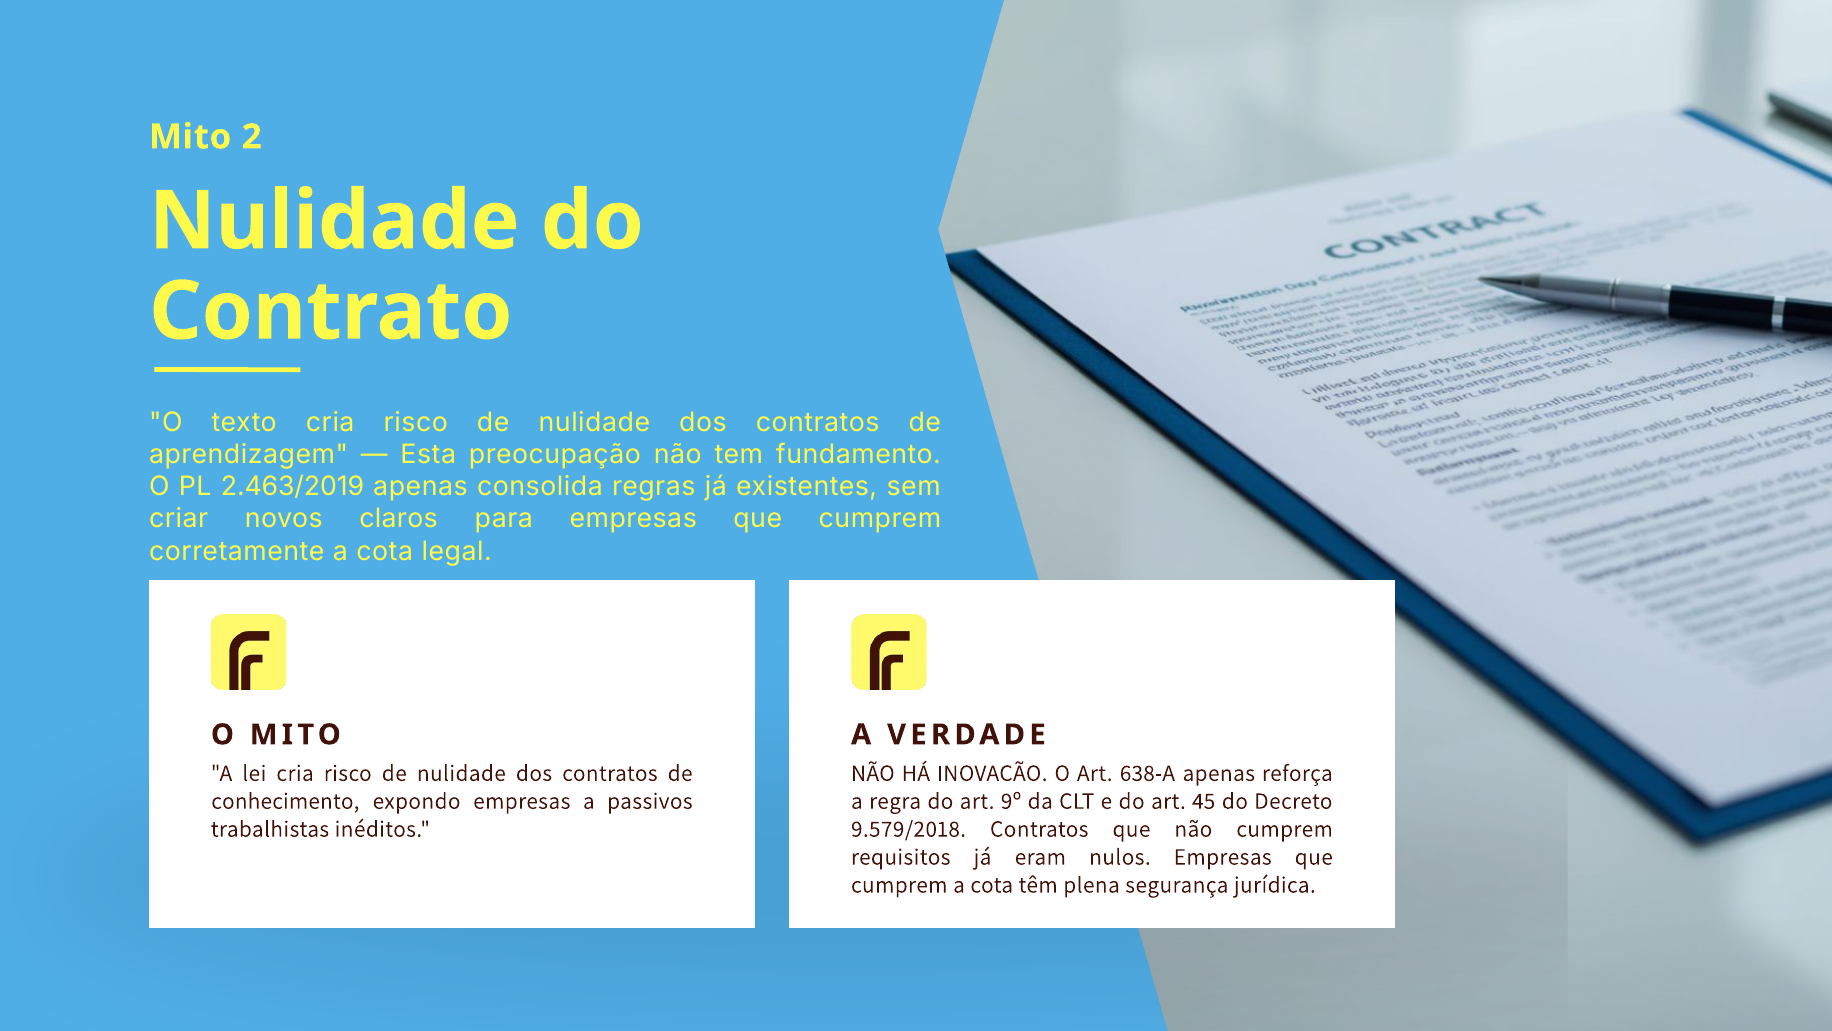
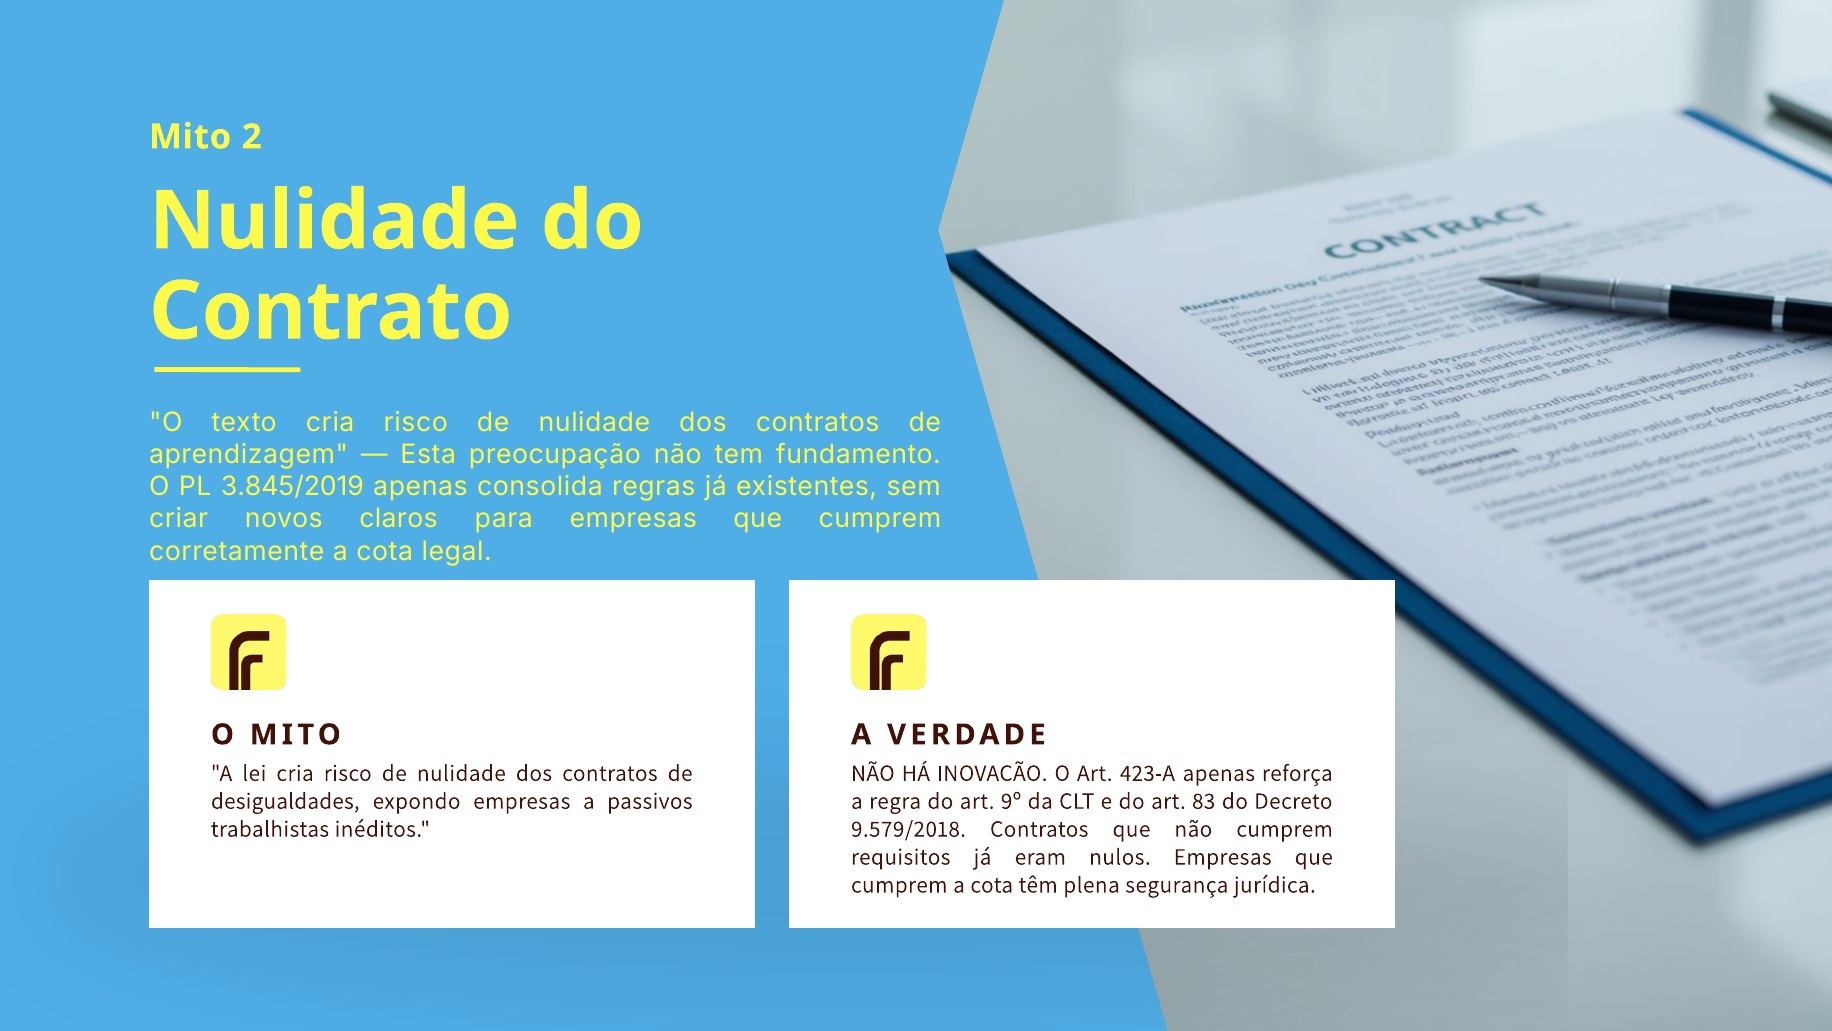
2.463/2019: 2.463/2019 -> 3.845/2019
638-A: 638-A -> 423-A
conhecimento: conhecimento -> desigualdades
45: 45 -> 83
